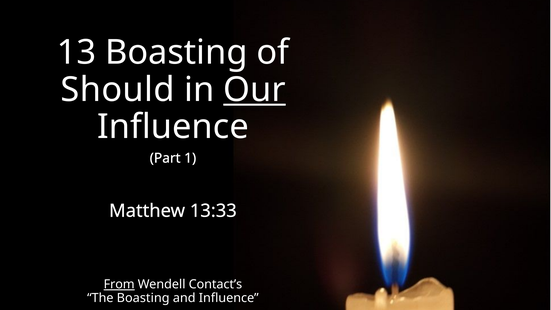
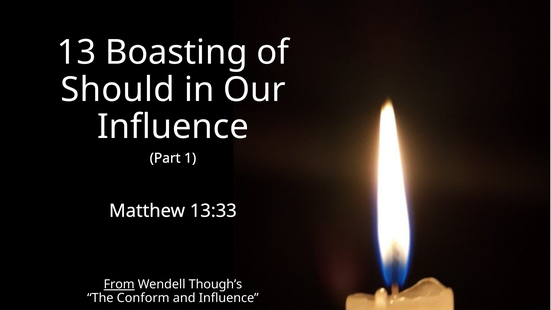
Our underline: present -> none
Contact’s: Contact’s -> Though’s
The Boasting: Boasting -> Conform
